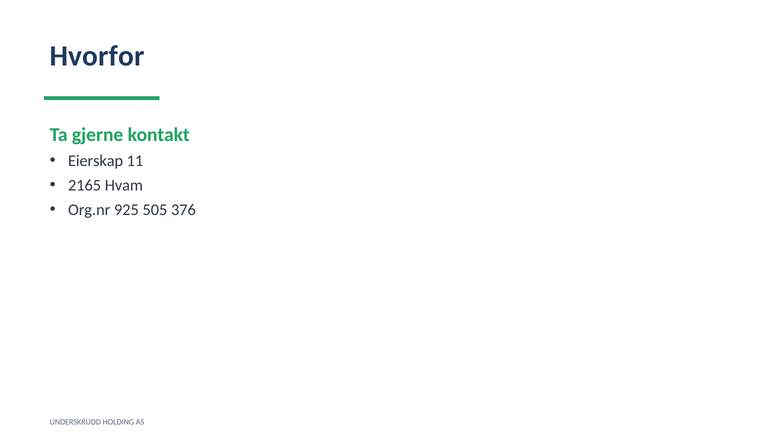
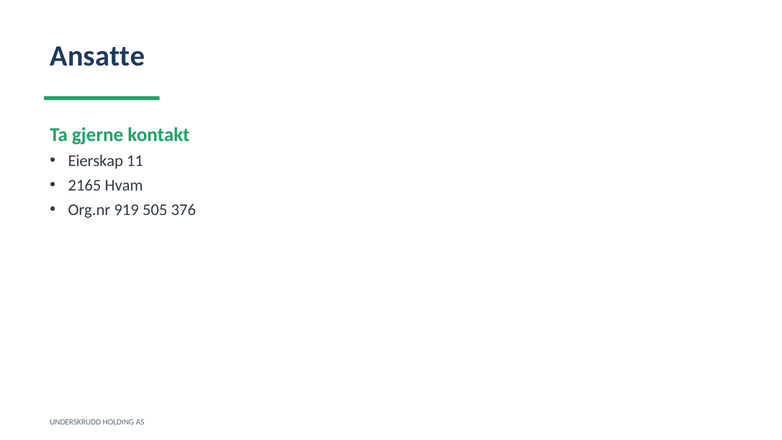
Hvorfor: Hvorfor -> Ansatte
925: 925 -> 919
